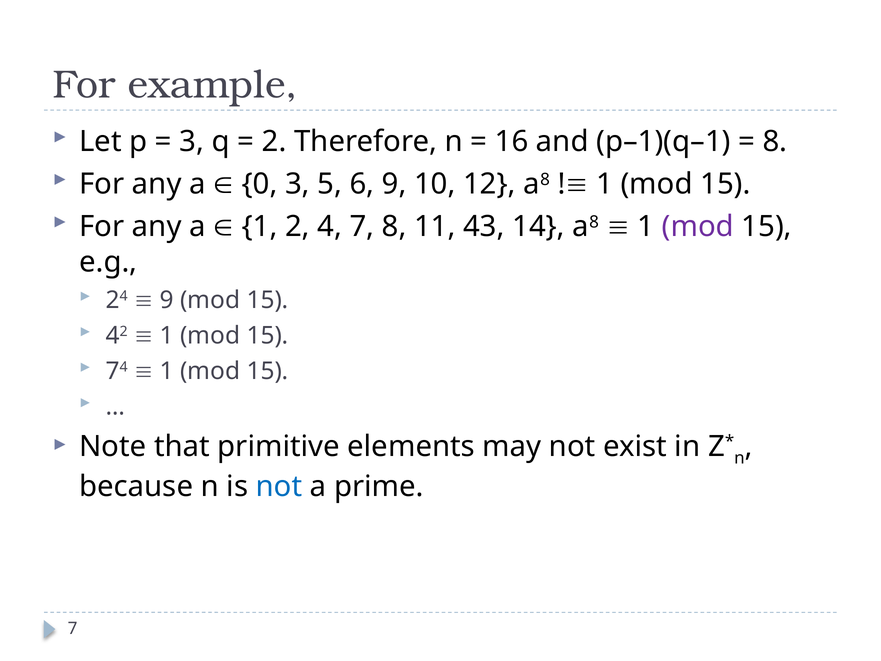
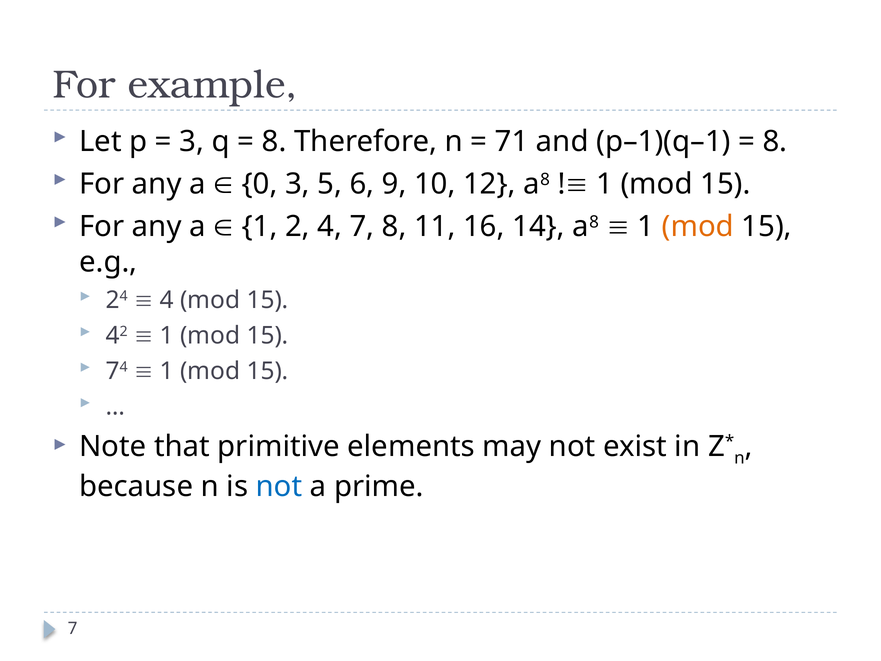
2 at (274, 141): 2 -> 8
16: 16 -> 71
43: 43 -> 16
mod at (698, 227) colour: purple -> orange
9 at (167, 300): 9 -> 4
